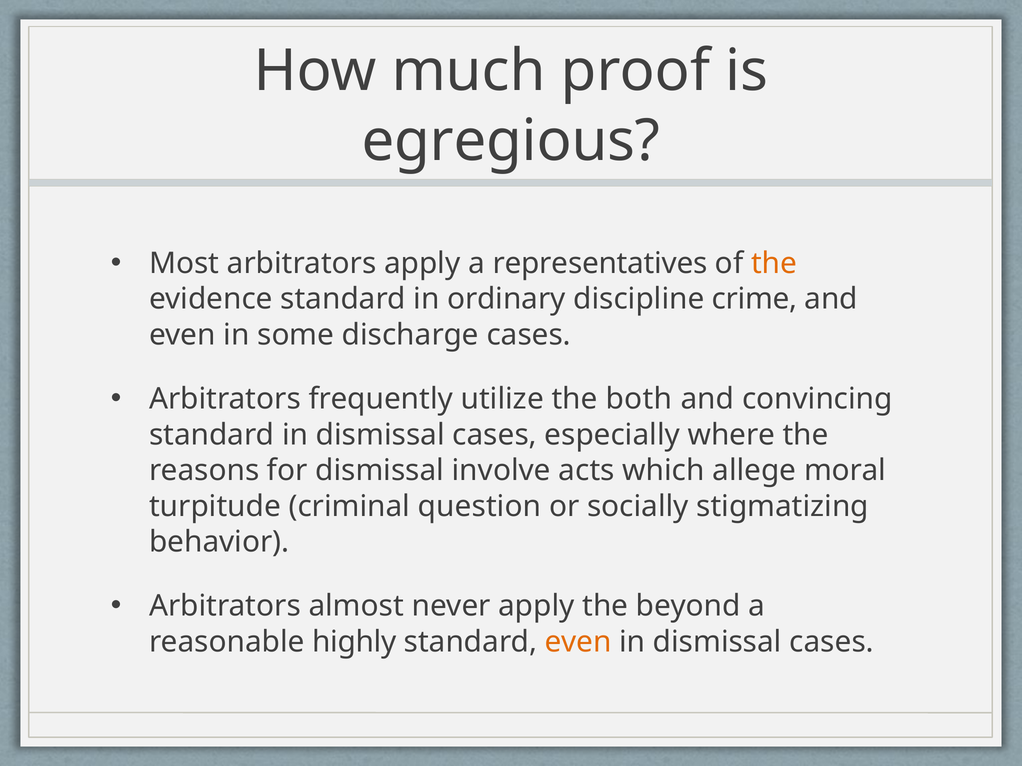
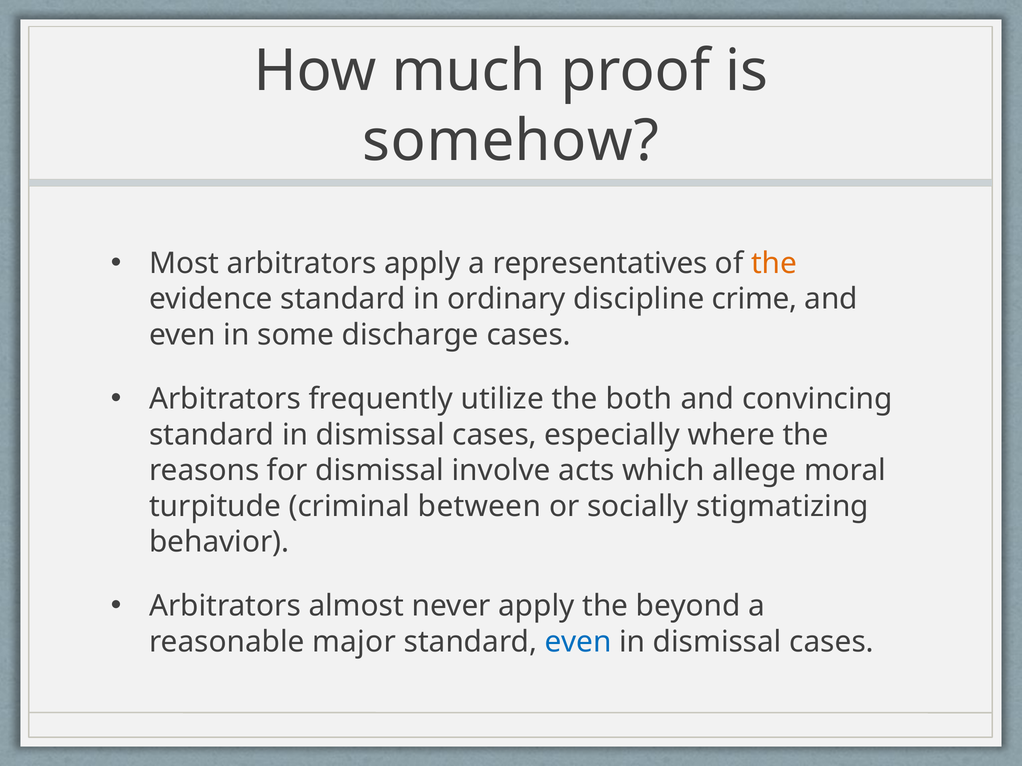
egregious: egregious -> somehow
question: question -> between
highly: highly -> major
even at (578, 642) colour: orange -> blue
